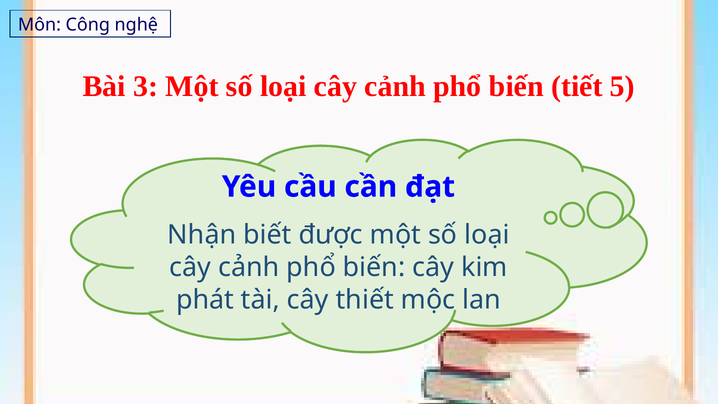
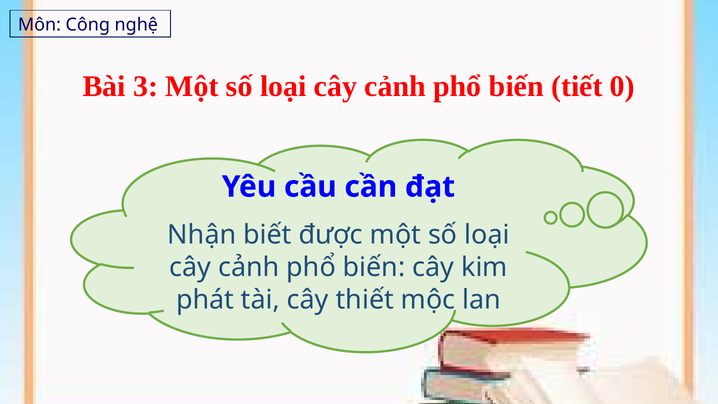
5: 5 -> 0
